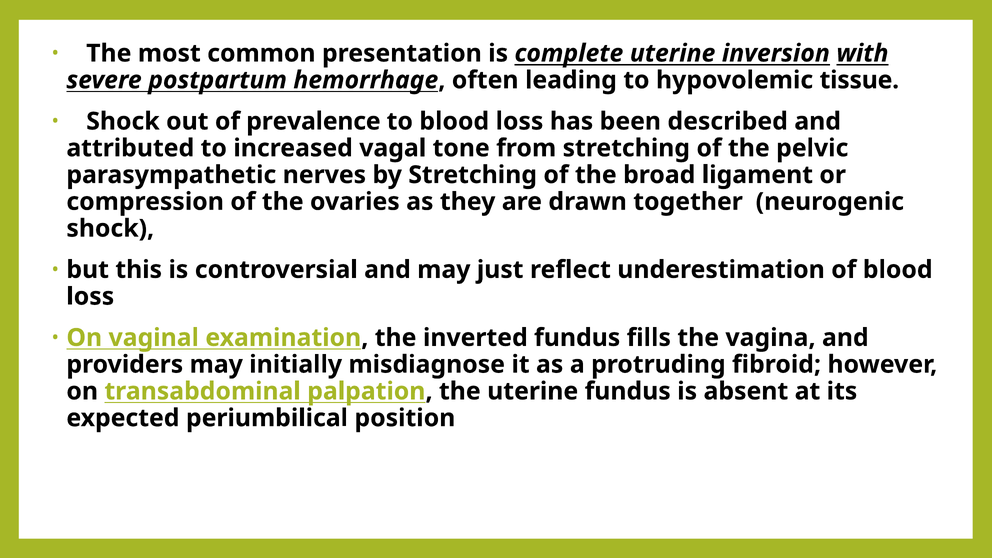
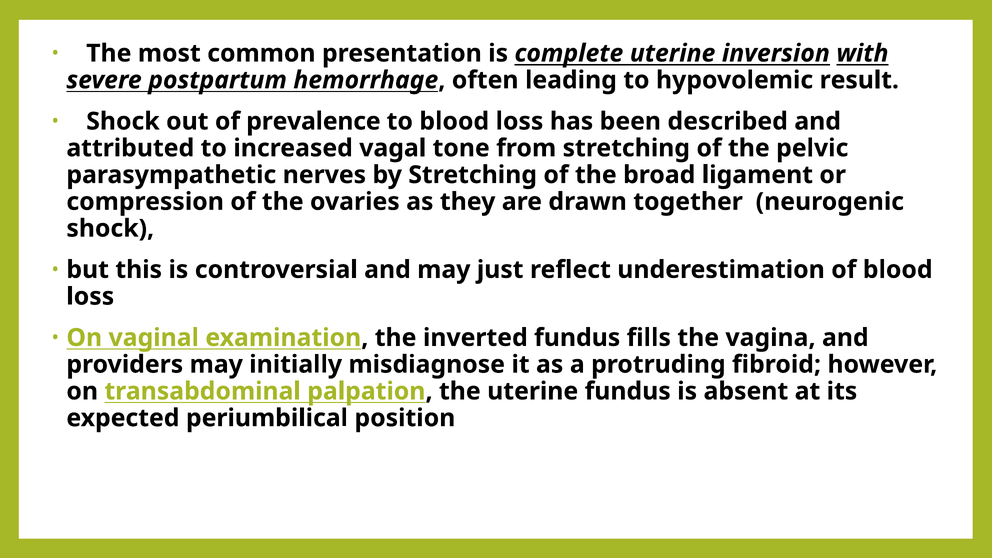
tissue: tissue -> result
